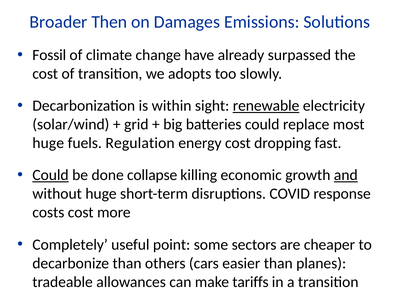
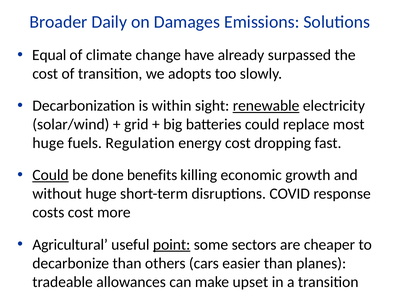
Then: Then -> Daily
Fossil: Fossil -> Equal
collapse: collapse -> benefits
and underline: present -> none
Completely: Completely -> Agricultural
point underline: none -> present
tariffs: tariffs -> upset
